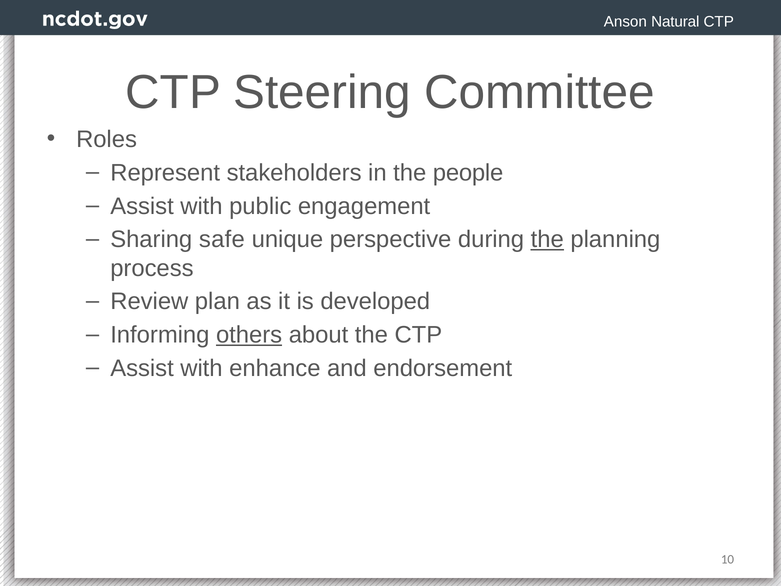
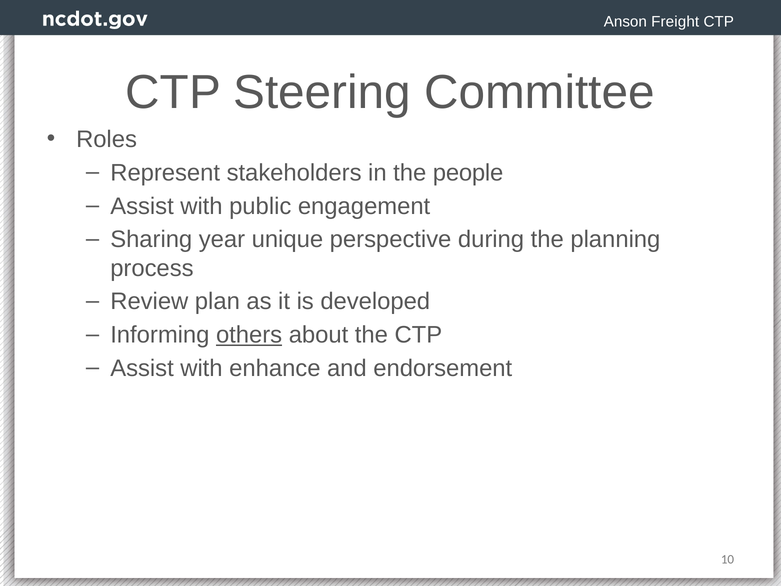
Natural: Natural -> Freight
safe: safe -> year
the at (547, 239) underline: present -> none
